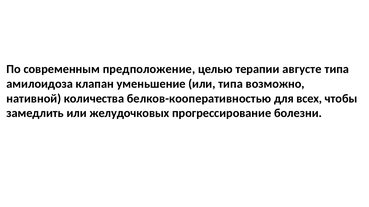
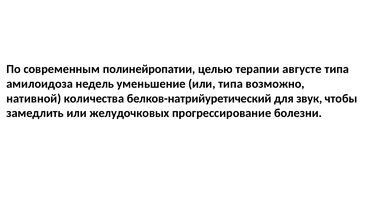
предположение: предположение -> полинейропатии
клапан: клапан -> недель
белков-кооперативностью: белков-кооперативностью -> белков-натрийуретический
всех: всех -> звук
